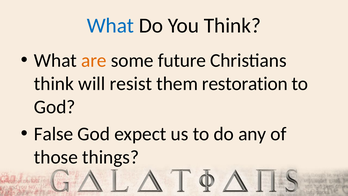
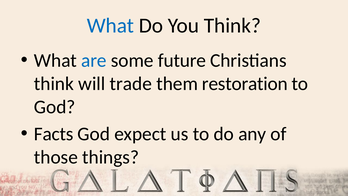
are colour: orange -> blue
resist: resist -> trade
False: False -> Facts
